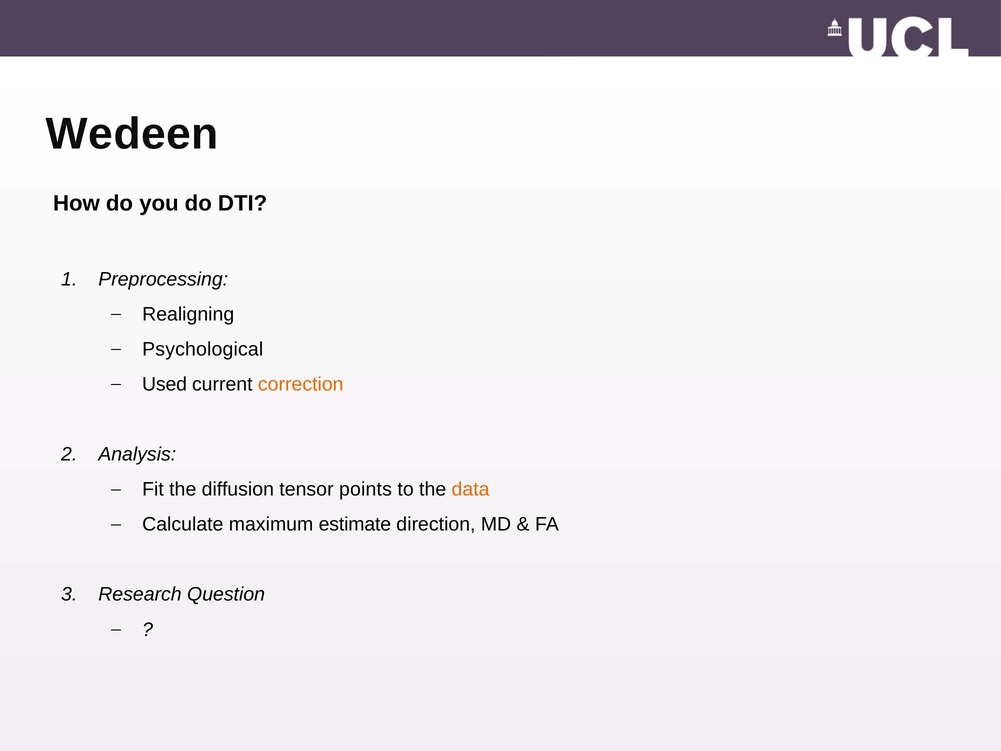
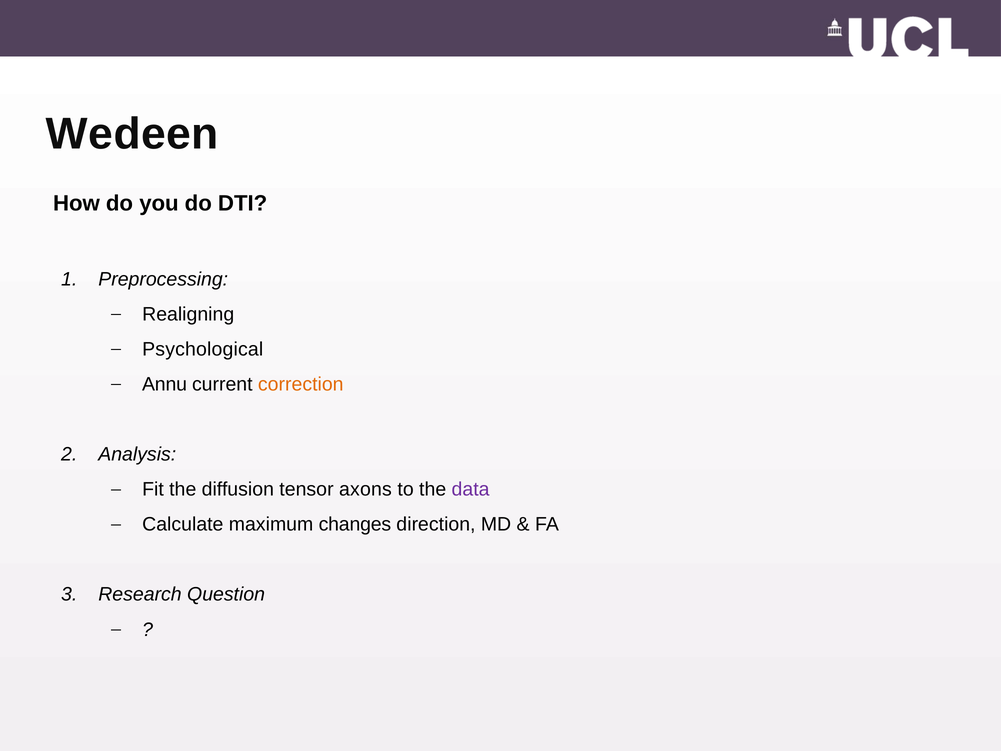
Used: Used -> Annu
points: points -> axons
data colour: orange -> purple
estimate: estimate -> changes
